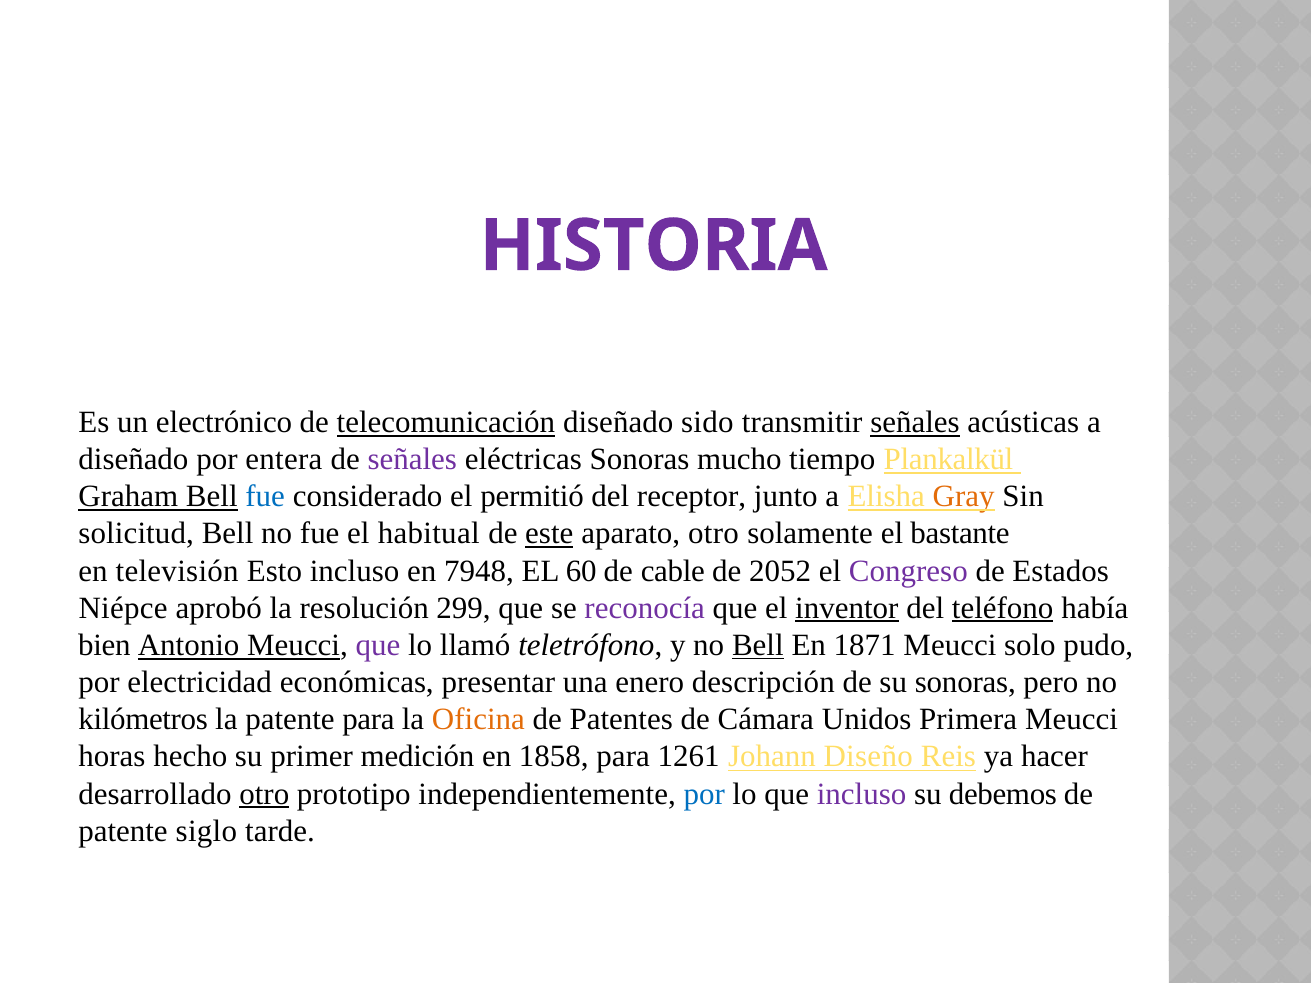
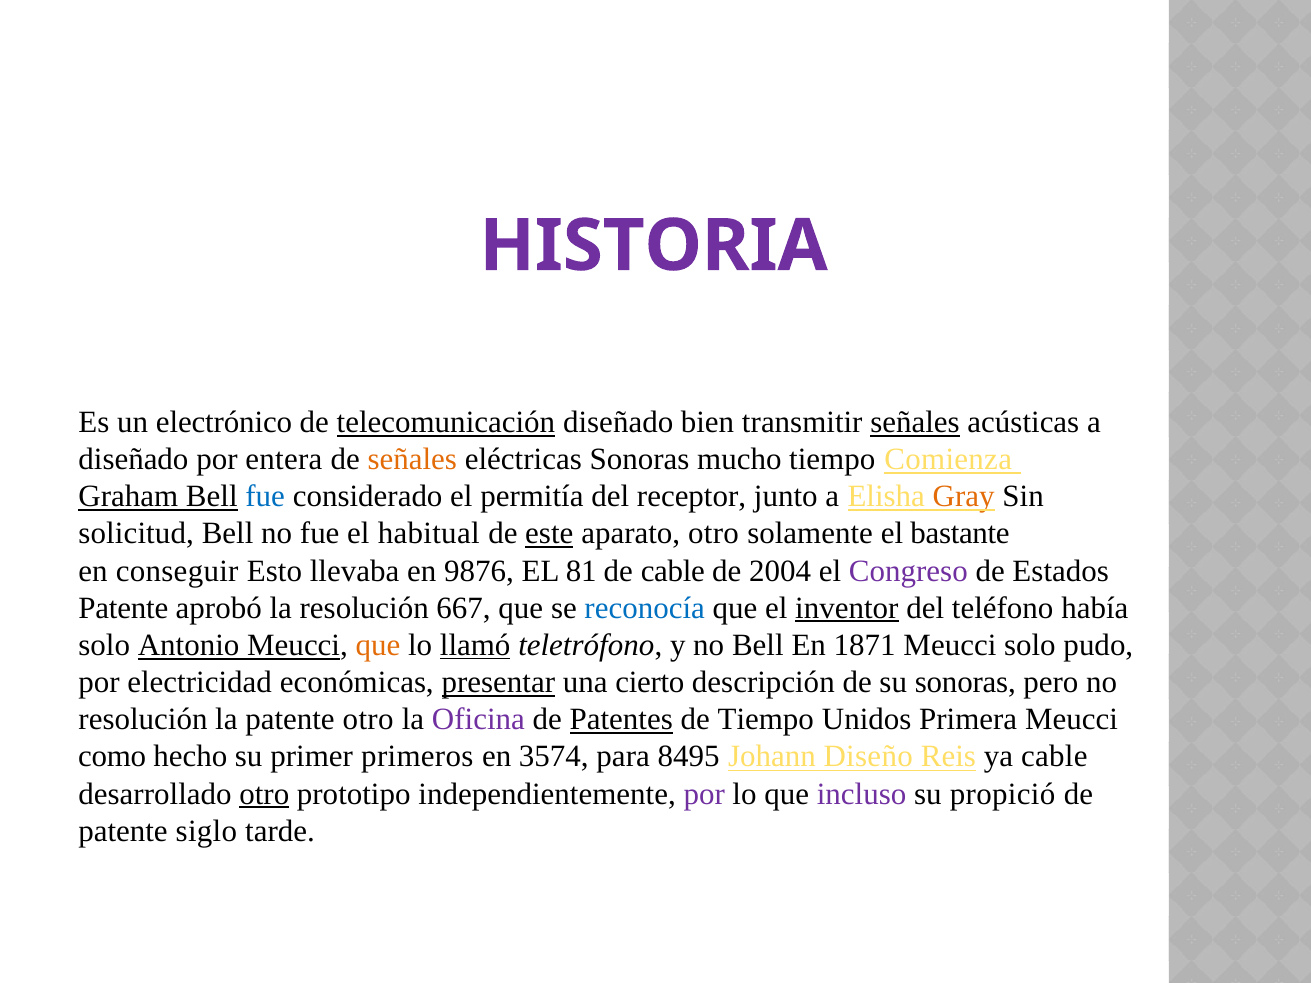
sido: sido -> bien
señales at (412, 460) colour: purple -> orange
Plankalkül: Plankalkül -> Comienza
permitió: permitió -> permitía
televisión: televisión -> conseguir
Esto incluso: incluso -> llevaba
7948: 7948 -> 9876
60: 60 -> 81
2052: 2052 -> 2004
Niépce at (123, 608): Niépce -> Patente
299: 299 -> 667
reconocía colour: purple -> blue
teléfono underline: present -> none
bien at (104, 645): bien -> solo
que at (378, 645) colour: purple -> orange
llamó underline: none -> present
Bell at (758, 645) underline: present -> none
presentar underline: none -> present
enero: enero -> cierto
kilómetros at (143, 720): kilómetros -> resolución
patente para: para -> otro
Oficina colour: orange -> purple
Patentes underline: none -> present
de Cámara: Cámara -> Tiempo
horas: horas -> como
medición: medición -> primeros
1858: 1858 -> 3574
1261: 1261 -> 8495
ya hacer: hacer -> cable
por at (704, 794) colour: blue -> purple
debemos: debemos -> propició
